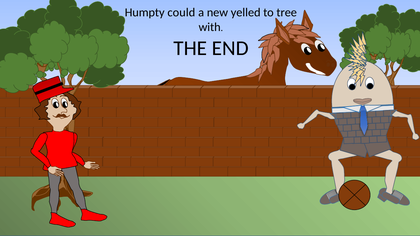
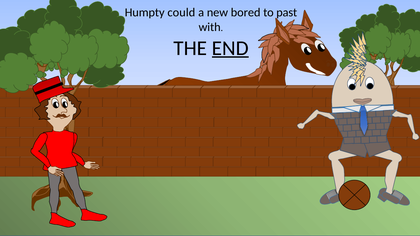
yelled: yelled -> bored
tree: tree -> past
END underline: none -> present
